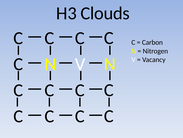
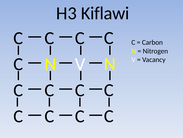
Clouds: Clouds -> Kiflawi
